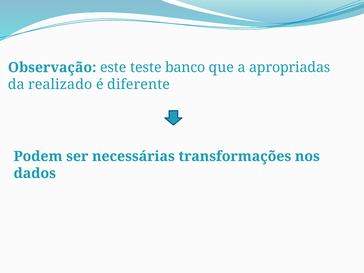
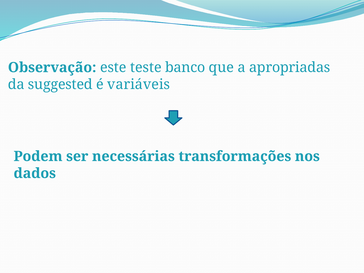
realizado: realizado -> suggested
diferente: diferente -> variáveis
